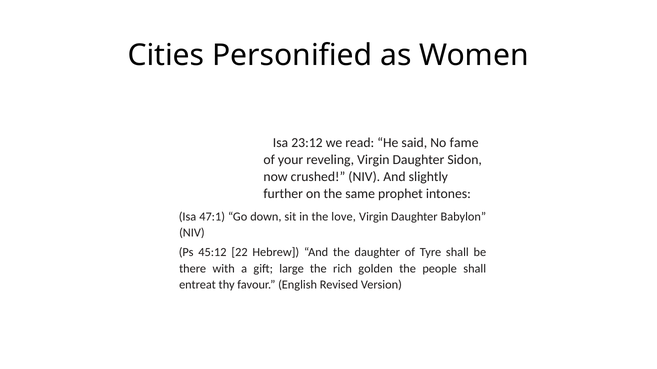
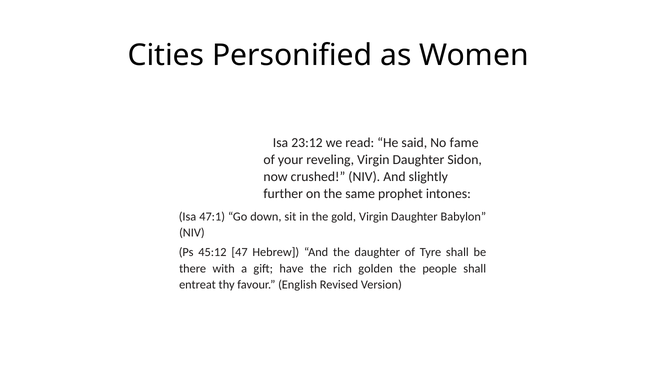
love: love -> gold
22: 22 -> 47
large: large -> have
